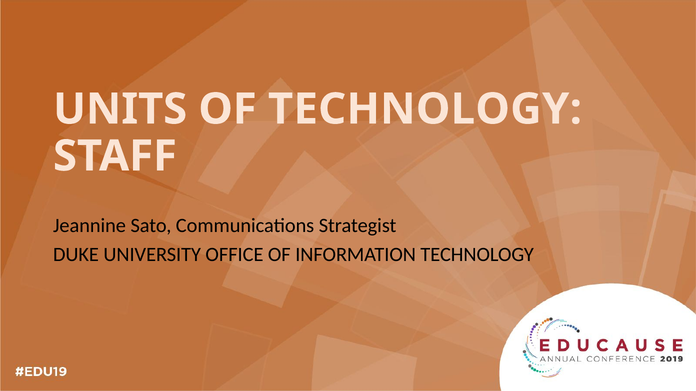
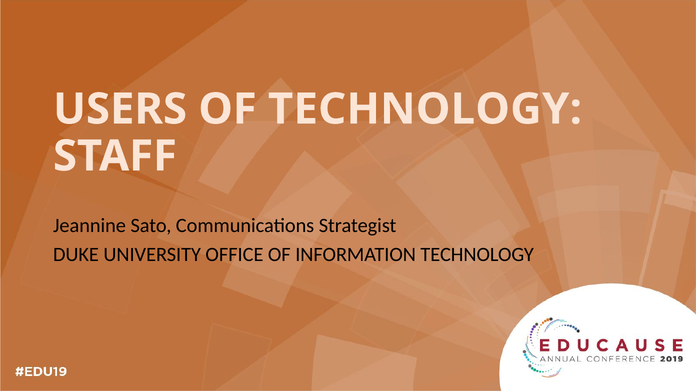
UNITS: UNITS -> USERS
